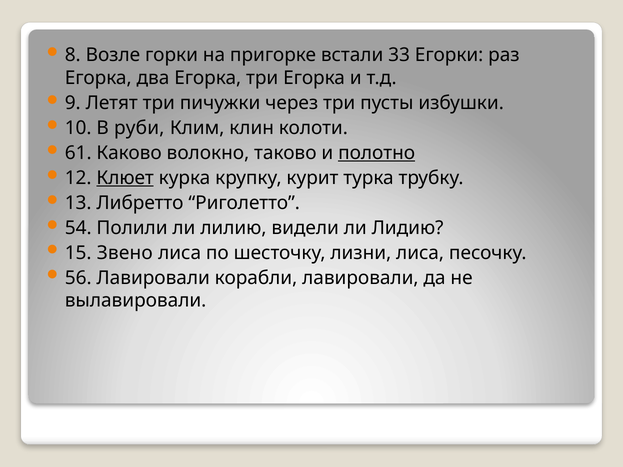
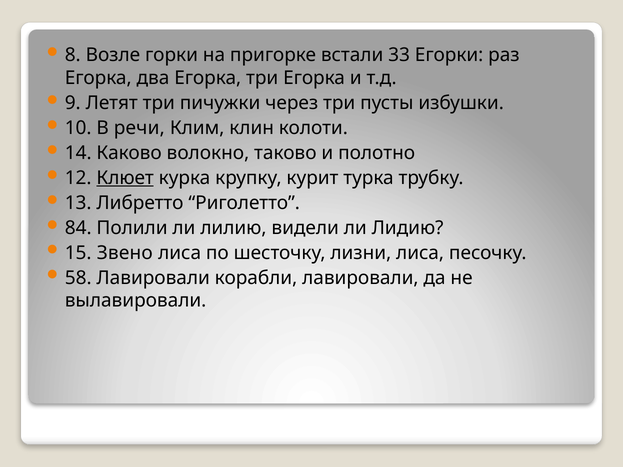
руби: руби -> речи
61: 61 -> 14
полотно underline: present -> none
54: 54 -> 84
56: 56 -> 58
